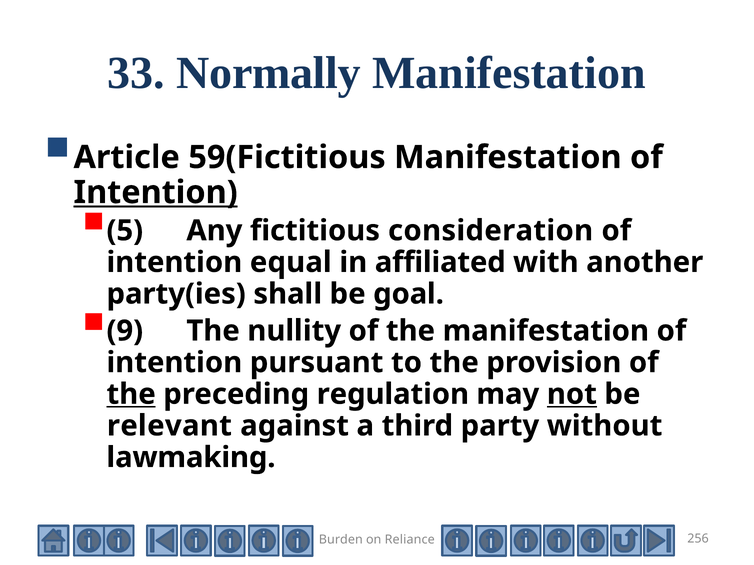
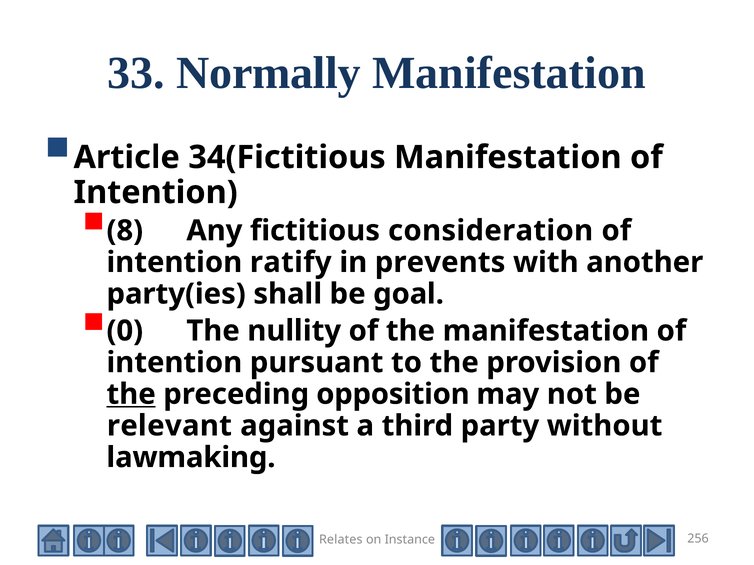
59(Fictitious: 59(Fictitious -> 34(Fictitious
Intention at (156, 193) underline: present -> none
5: 5 -> 8
equal: equal -> ratify
affiliated: affiliated -> prevents
9: 9 -> 0
regulation: regulation -> opposition
not underline: present -> none
Burden: Burden -> Relates
Reliance: Reliance -> Instance
